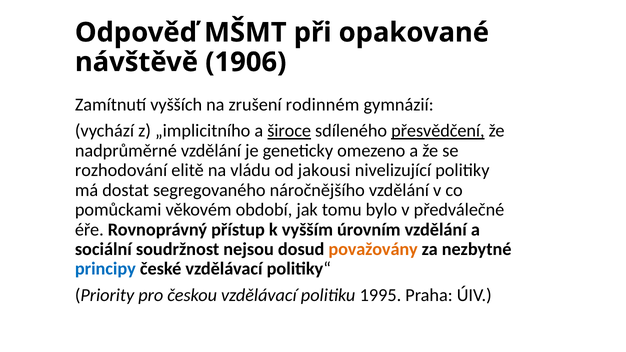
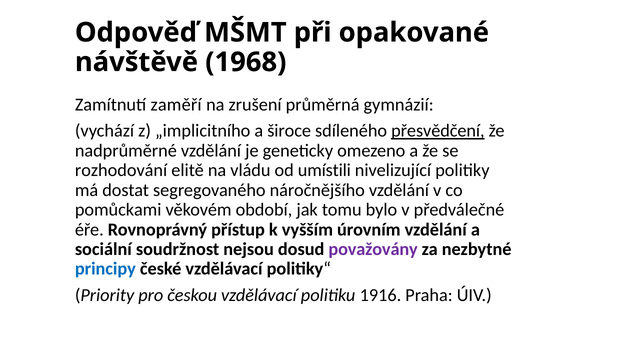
1906: 1906 -> 1968
vyšších: vyšších -> zaměří
rodinném: rodinném -> průměrná
široce underline: present -> none
jakousi: jakousi -> umístili
považovány colour: orange -> purple
1995: 1995 -> 1916
